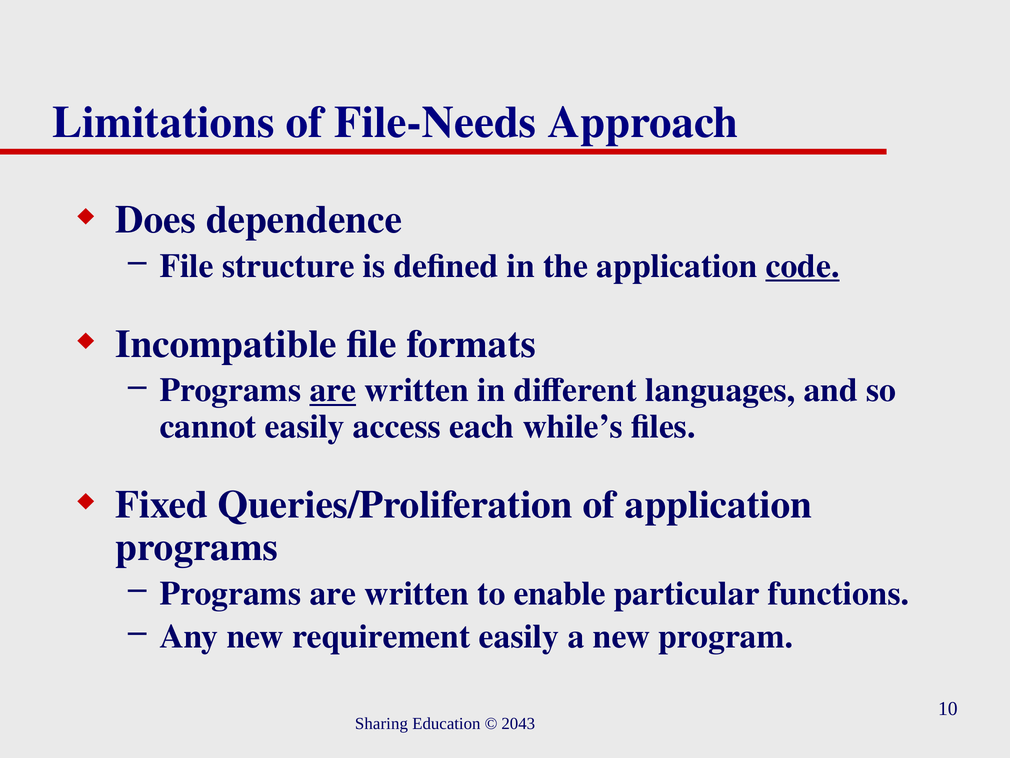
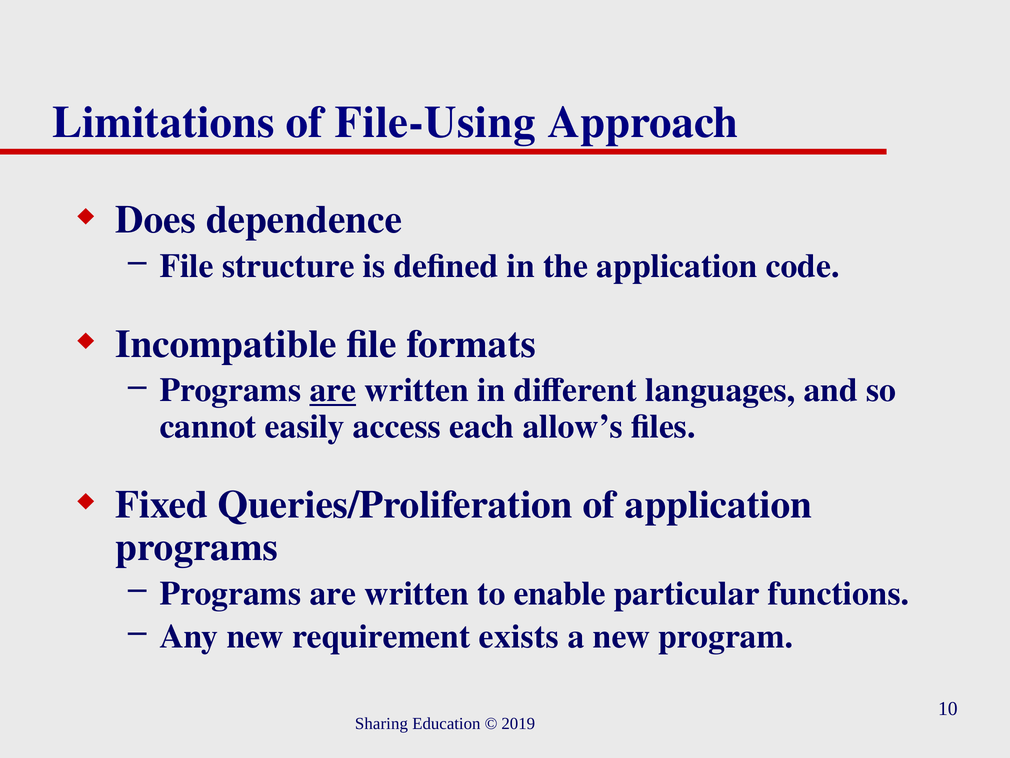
File-Needs: File-Needs -> File-Using
code underline: present -> none
while’s: while’s -> allow’s
requirement easily: easily -> exists
2043: 2043 -> 2019
